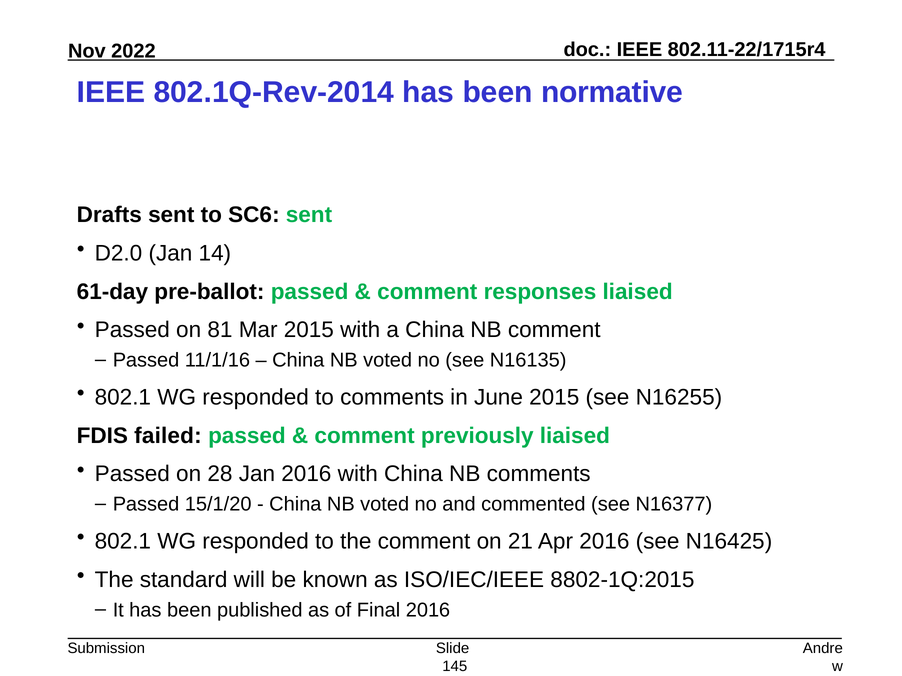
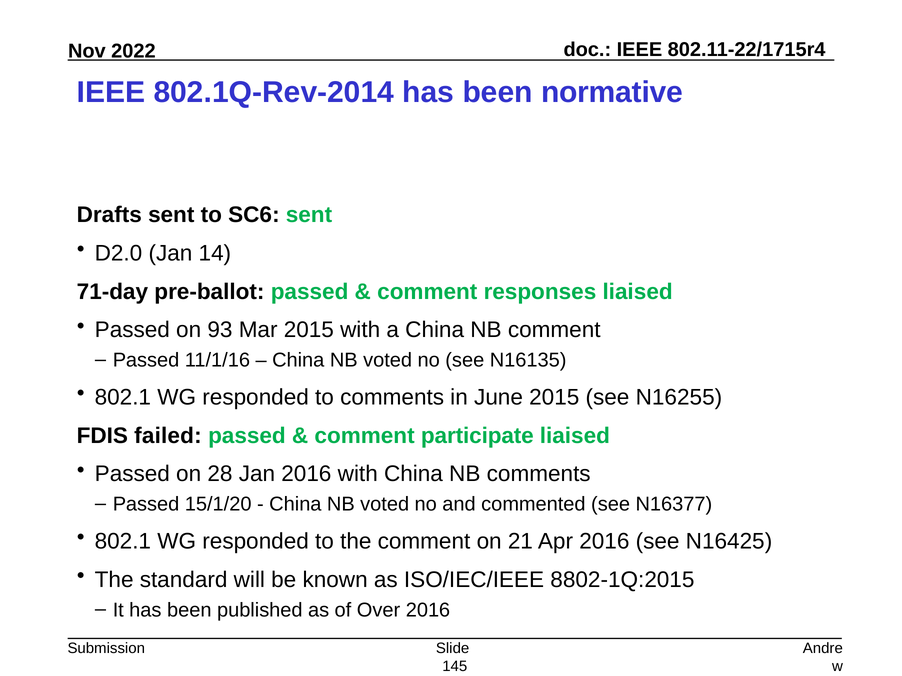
61-day: 61-day -> 71-day
81: 81 -> 93
previously: previously -> participate
Final: Final -> Over
